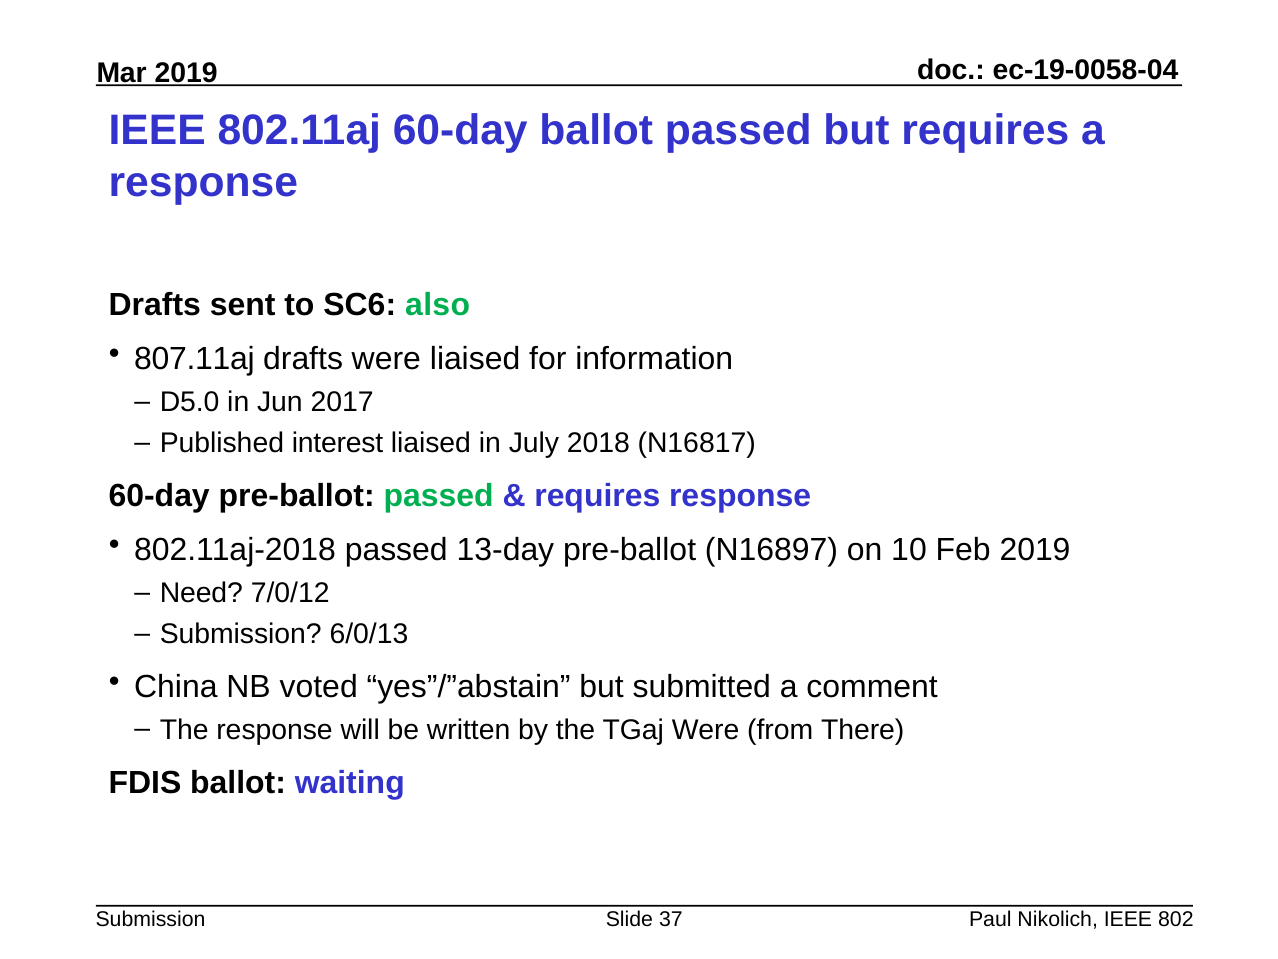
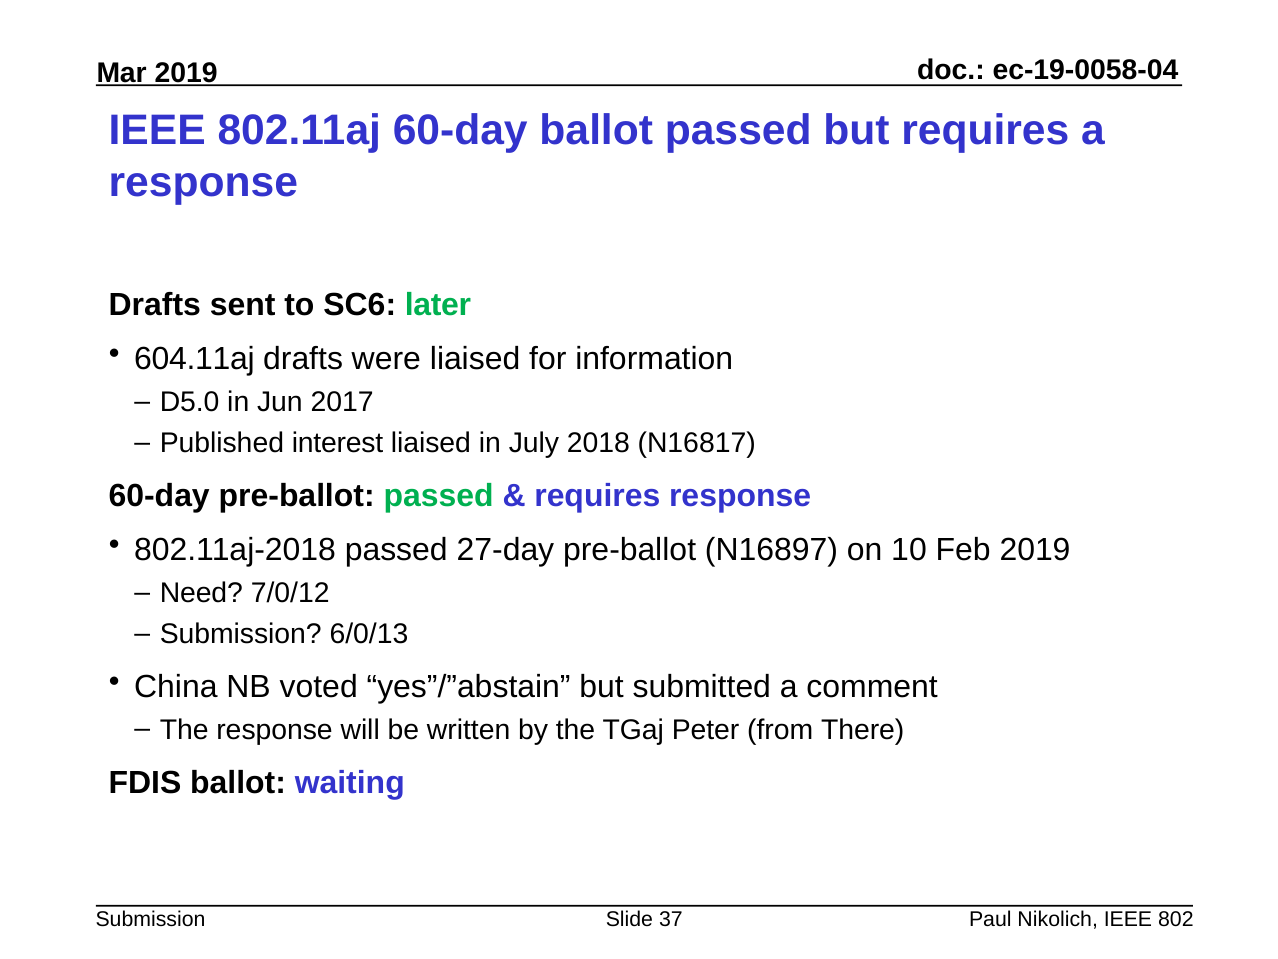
also: also -> later
807.11aj: 807.11aj -> 604.11aj
13-day: 13-day -> 27-day
TGaj Were: Were -> Peter
